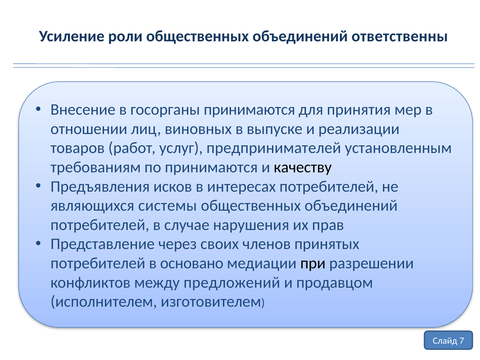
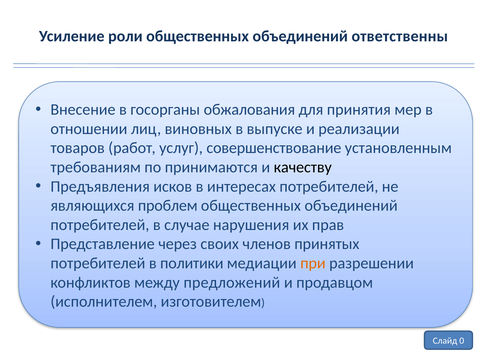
госорганы принимаются: принимаются -> обжалования
предпринимателей: предпринимателей -> совершенствование
системы: системы -> проблем
основано: основано -> политики
при colour: black -> orange
7: 7 -> 0
